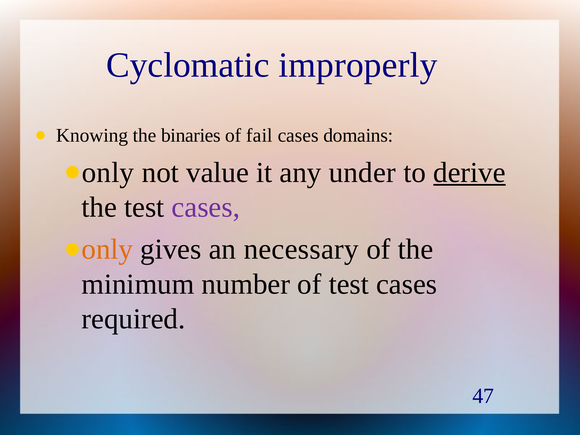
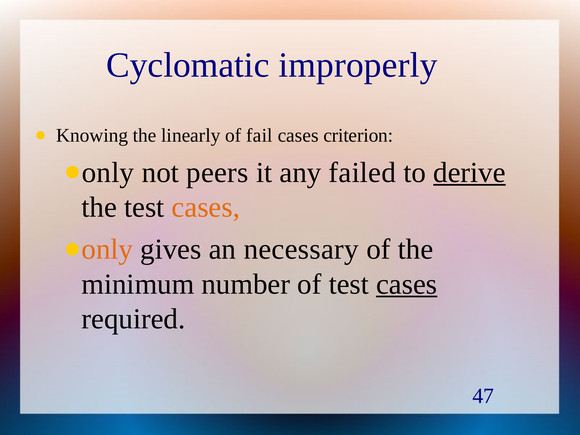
binaries: binaries -> linearly
domains: domains -> criterion
value: value -> peers
under: under -> failed
cases at (206, 207) colour: purple -> orange
cases at (407, 284) underline: none -> present
